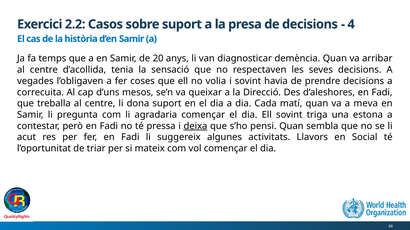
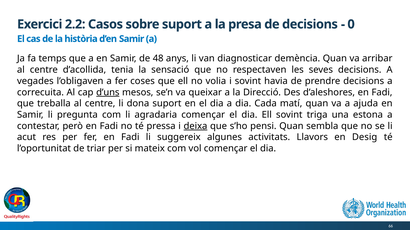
4: 4 -> 0
20: 20 -> 48
d’uns underline: none -> present
meva: meva -> ajuda
Social: Social -> Desig
